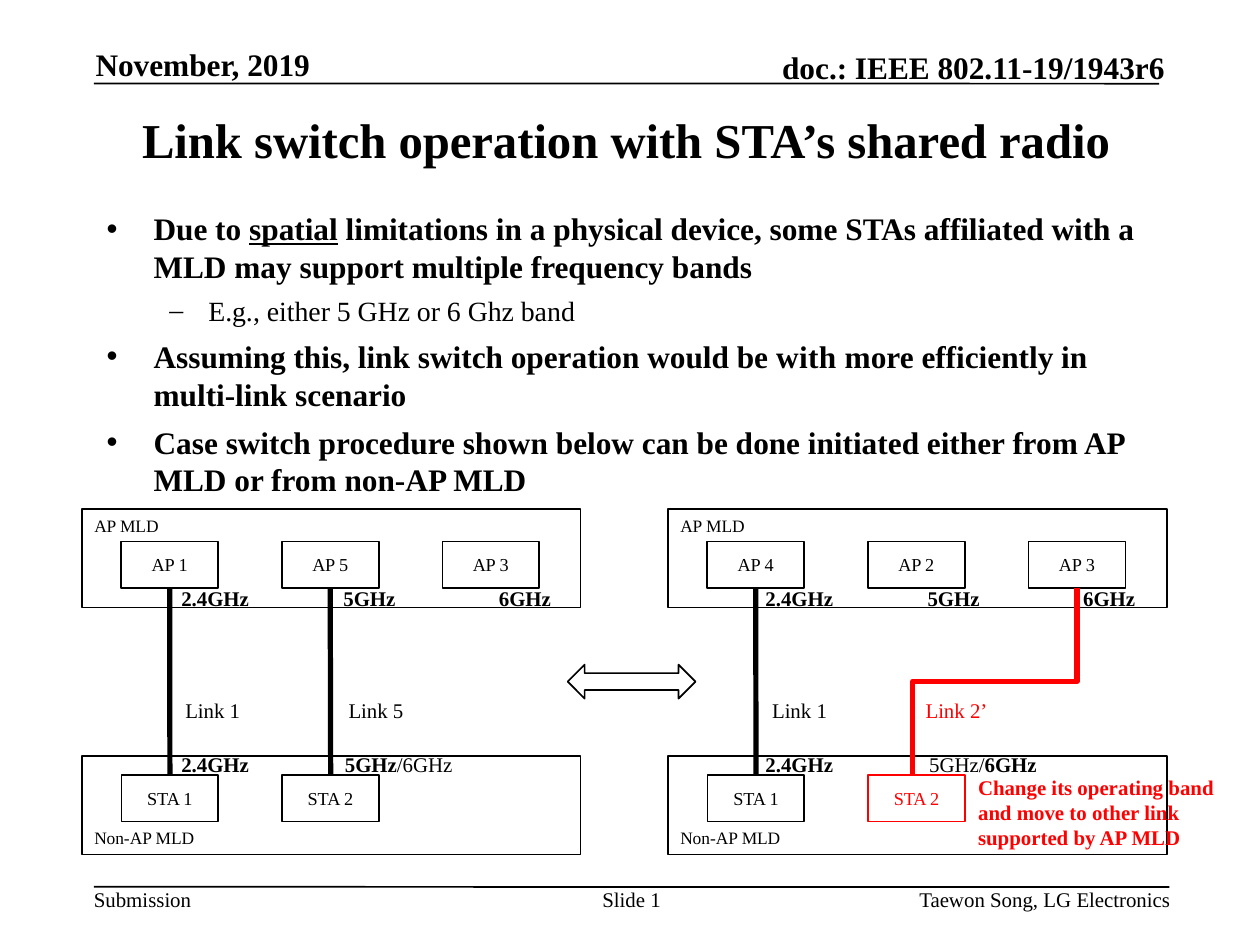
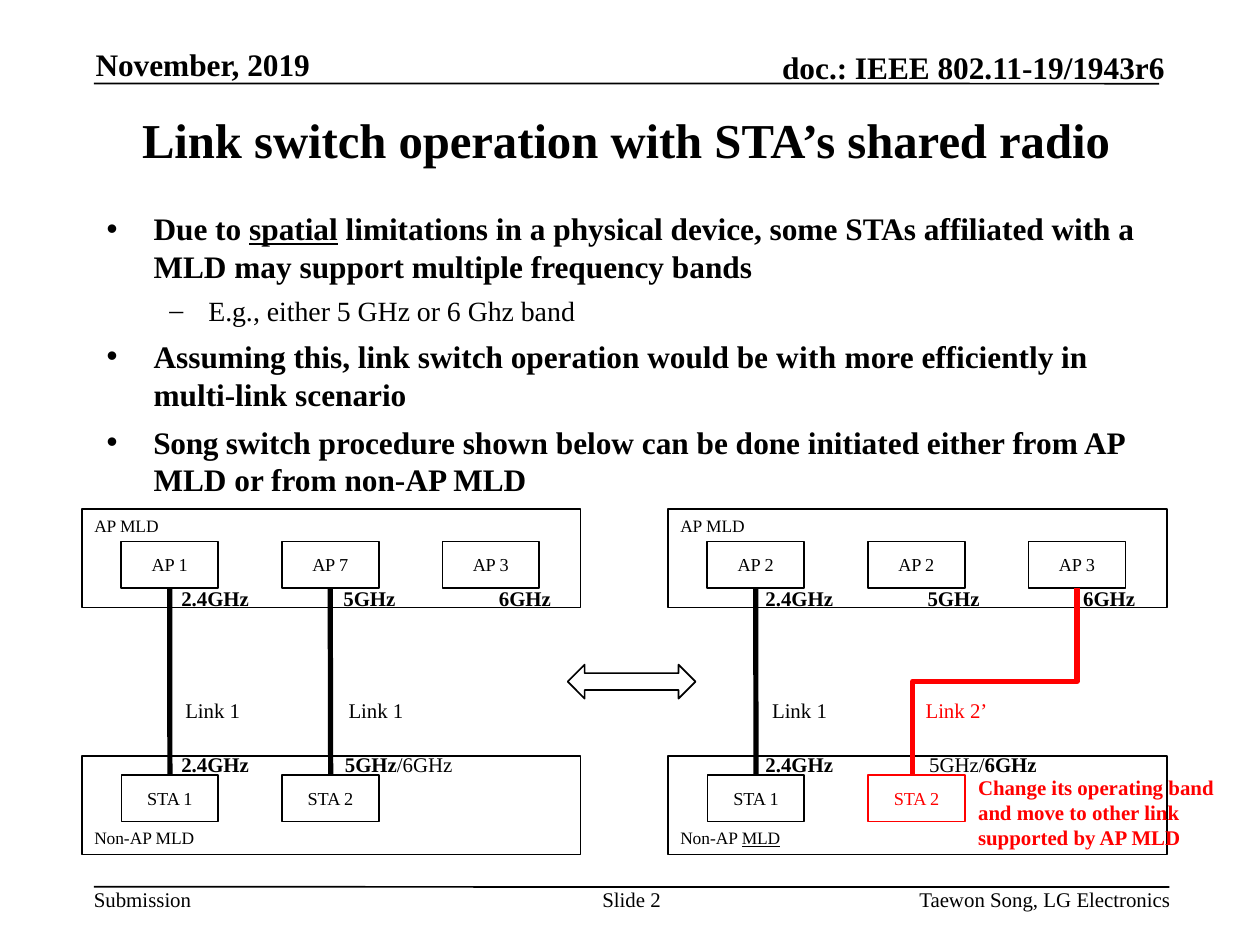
Case at (186, 444): Case -> Song
AP 5: 5 -> 7
4 at (769, 566): 4 -> 2
1 Link 5: 5 -> 1
MLD at (761, 840) underline: none -> present
Slide 1: 1 -> 2
